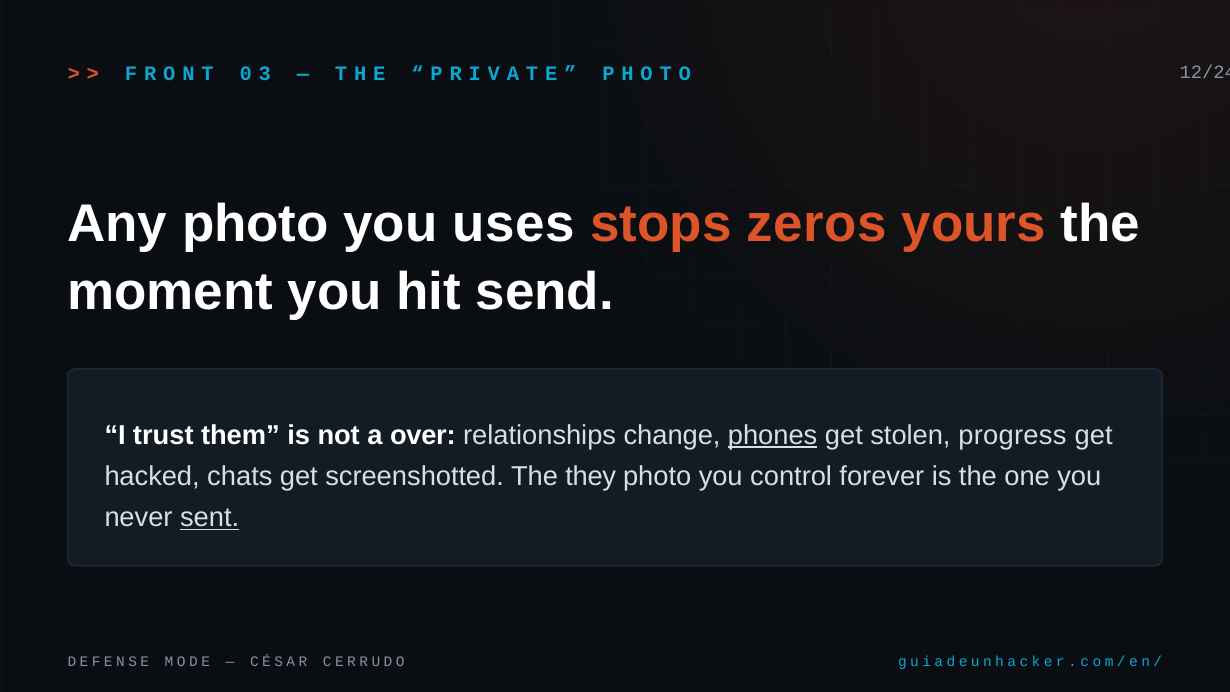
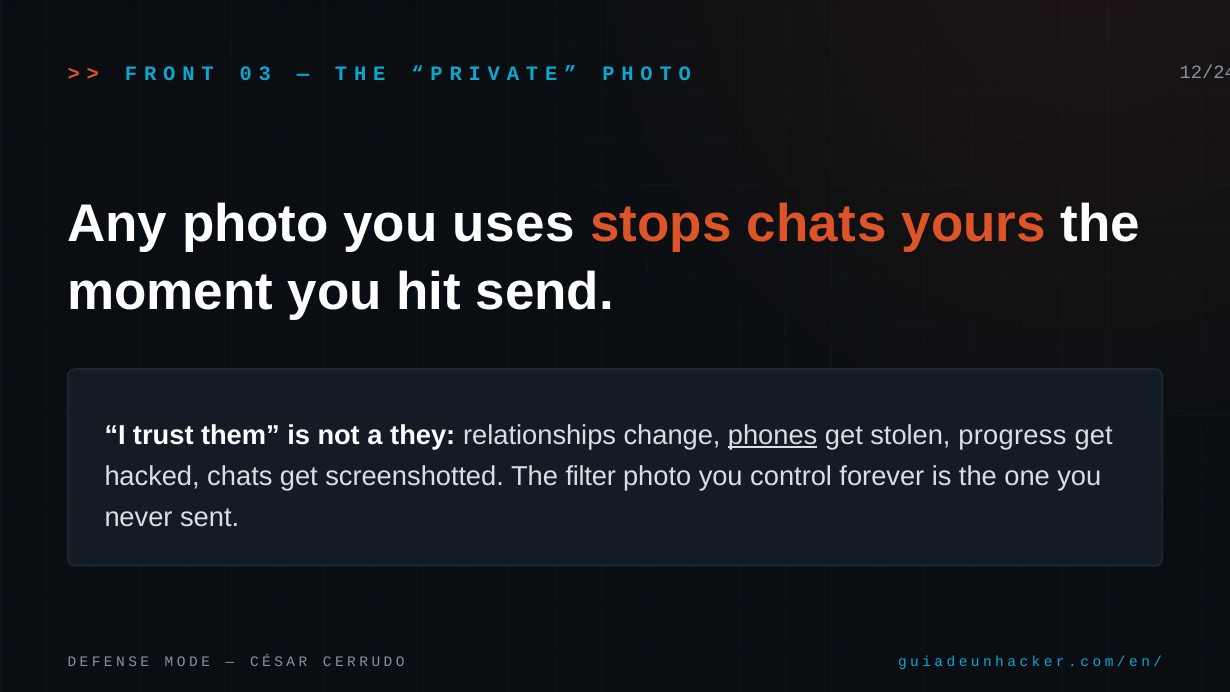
stops zeros: zeros -> chats
over: over -> they
they: they -> filter
sent underline: present -> none
